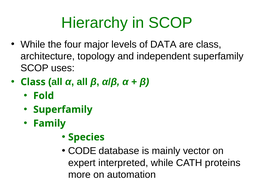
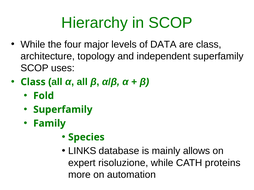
CODE: CODE -> LINKS
vector: vector -> allows
interpreted: interpreted -> risoluzione
